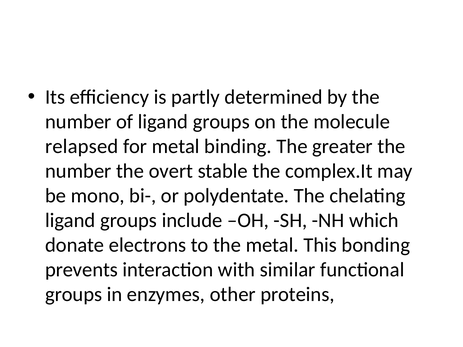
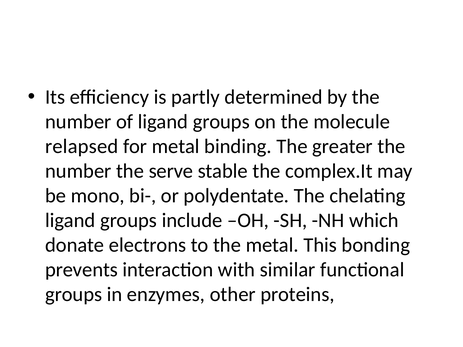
overt: overt -> serve
